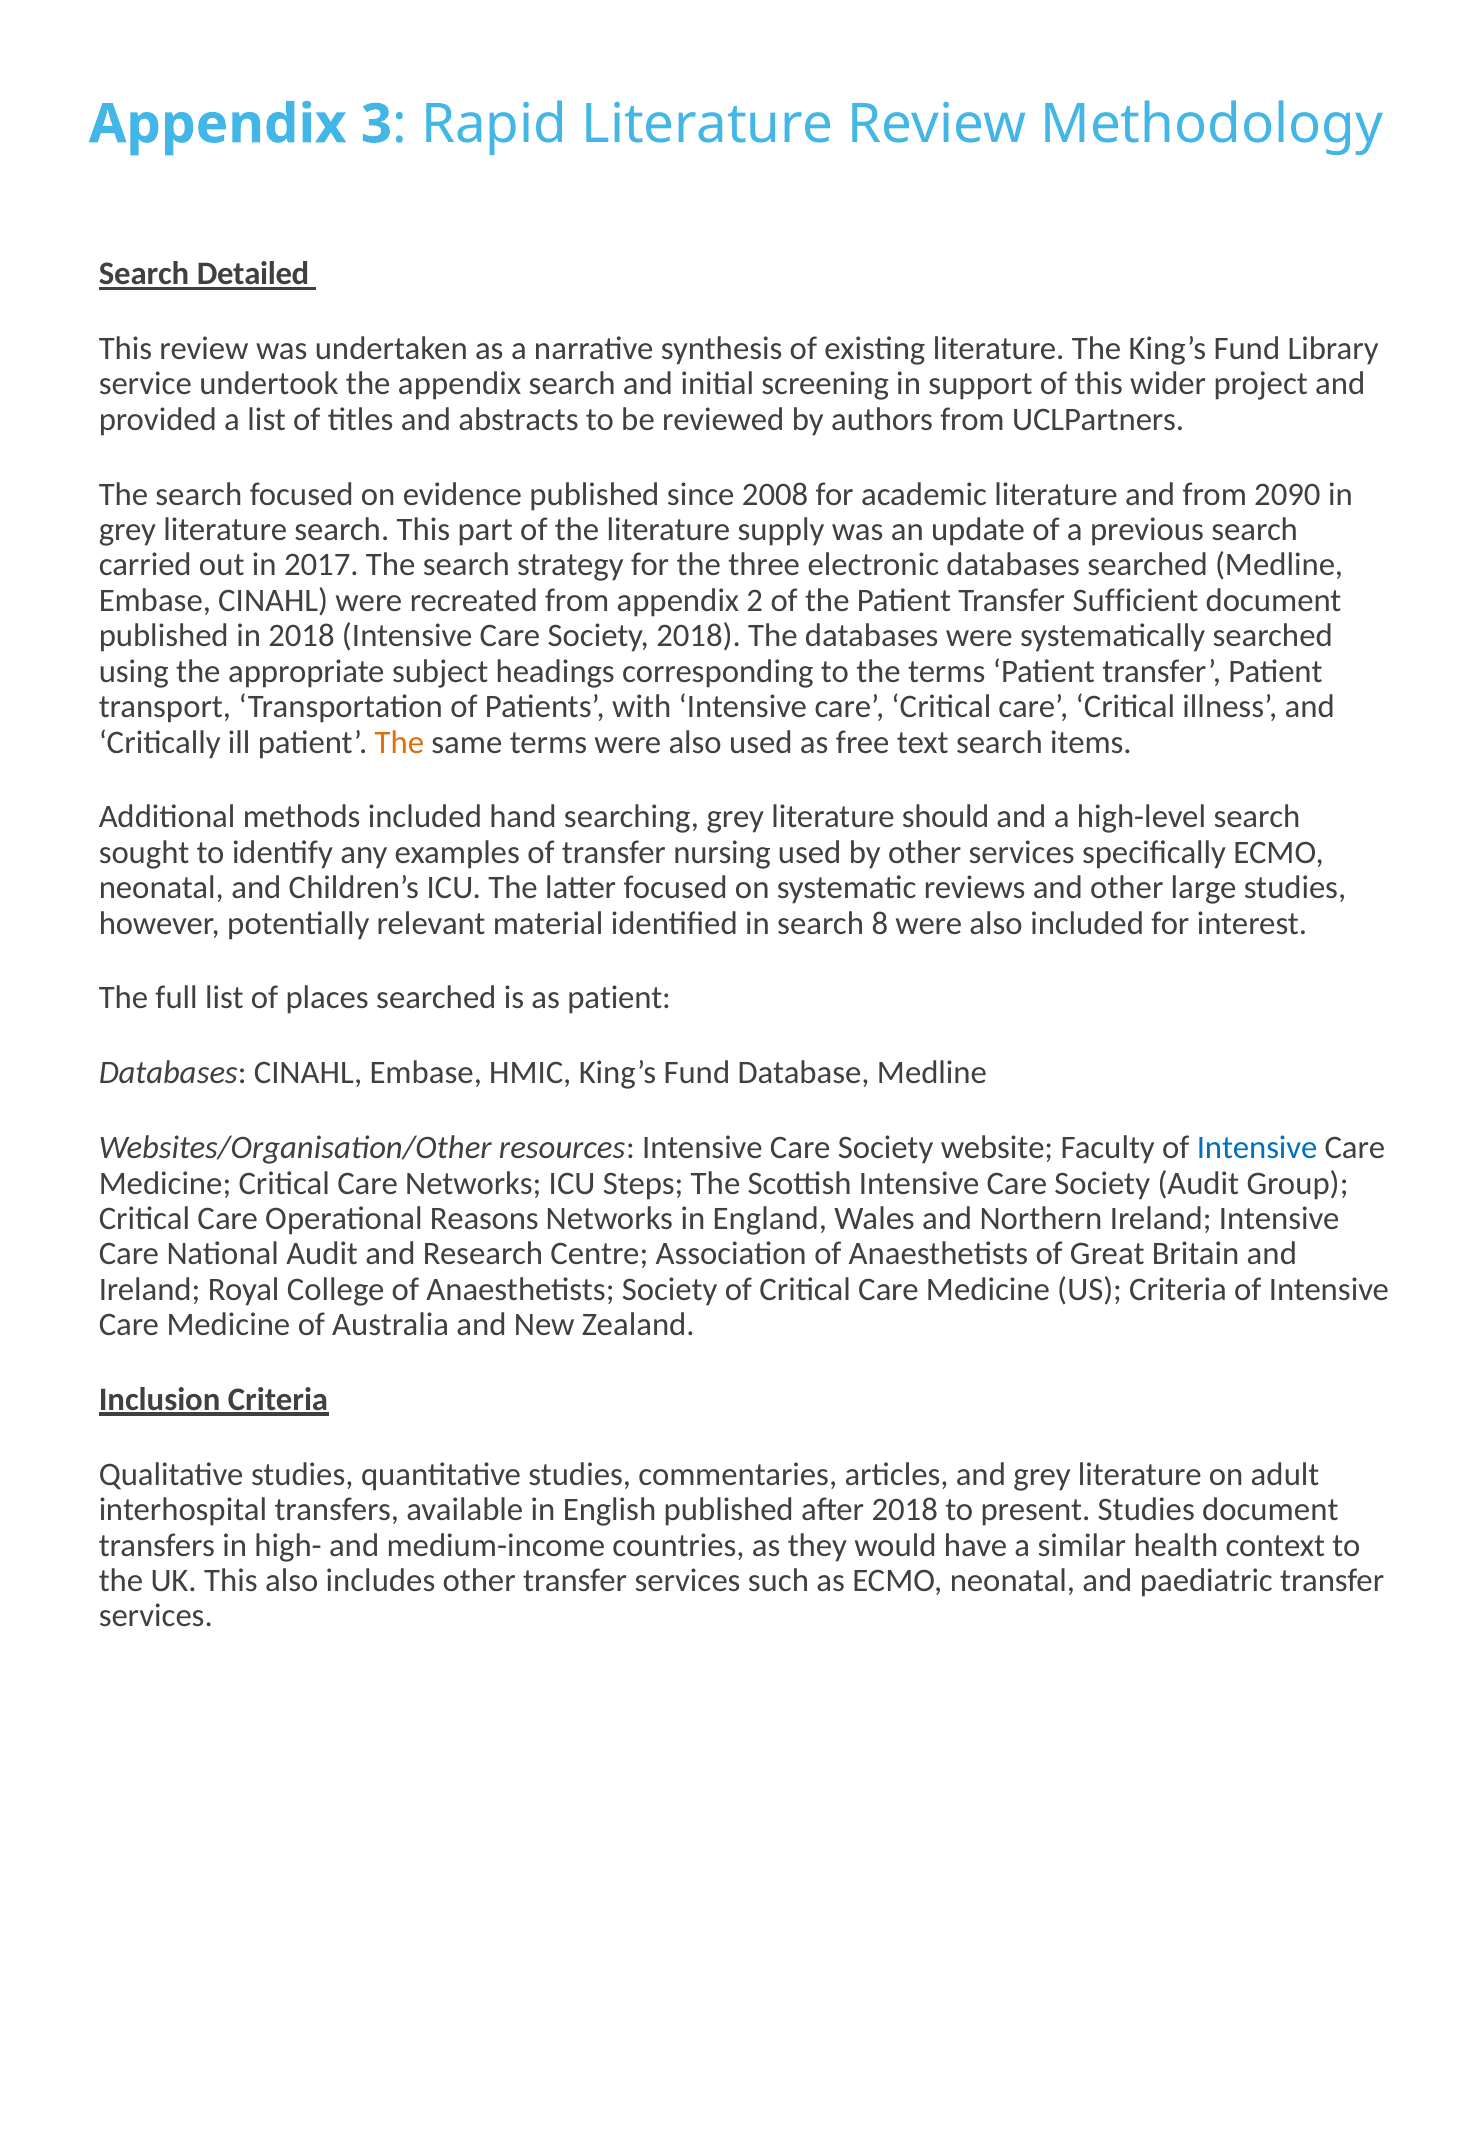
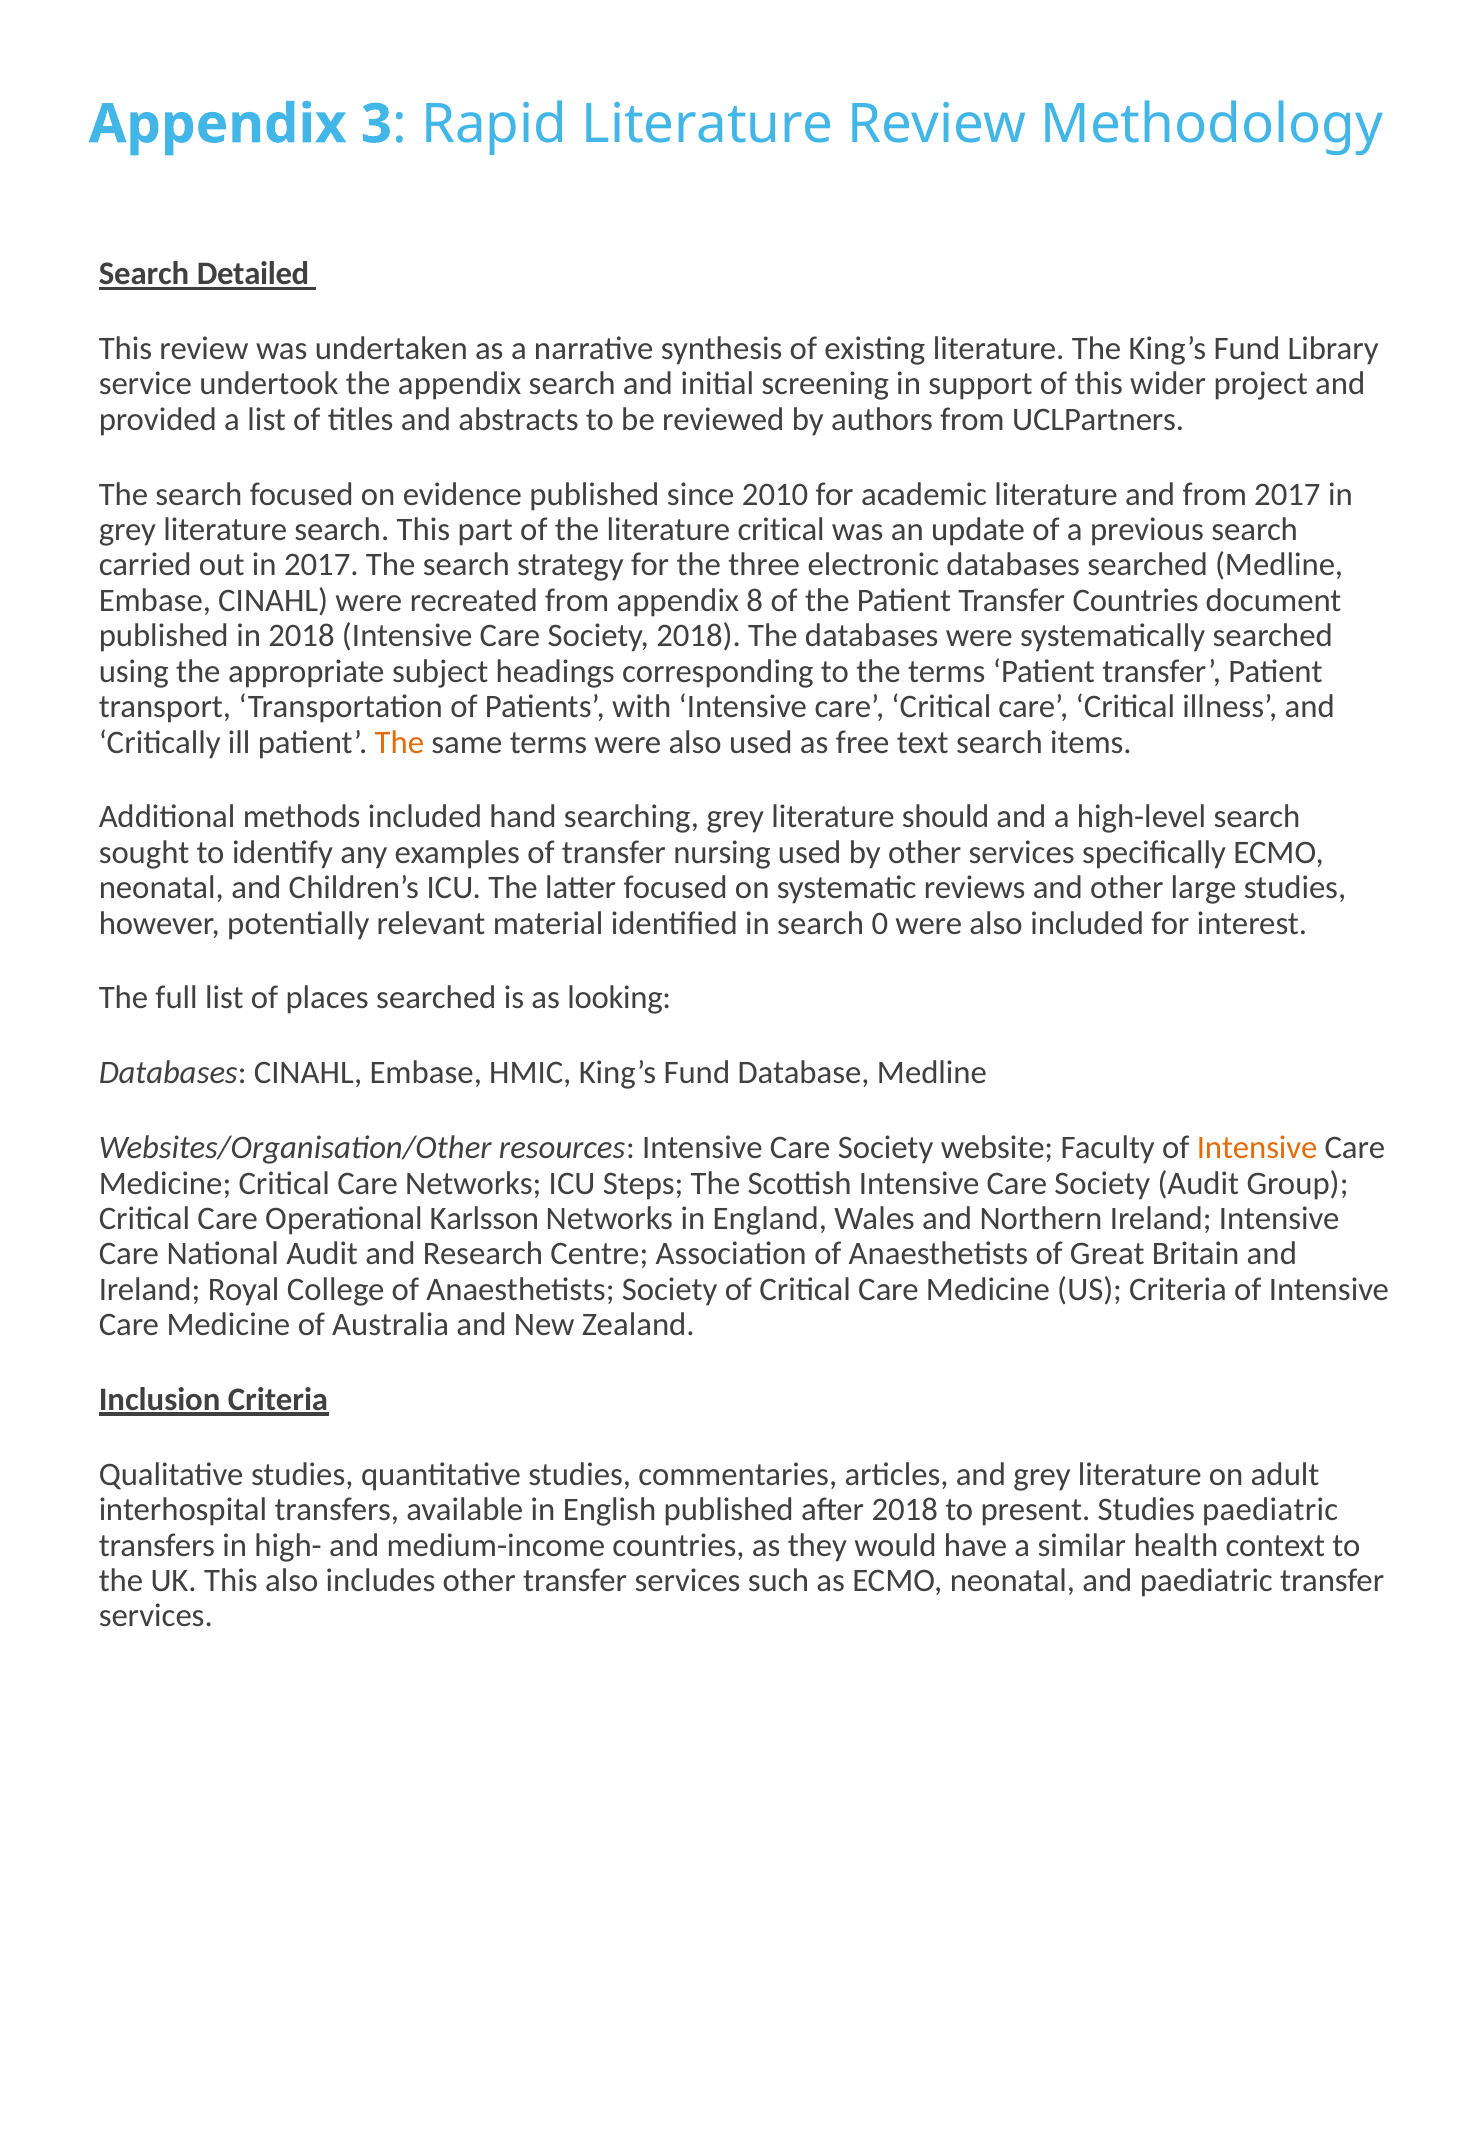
2008: 2008 -> 2010
from 2090: 2090 -> 2017
literature supply: supply -> critical
2: 2 -> 8
Transfer Sufficient: Sufficient -> Countries
8: 8 -> 0
as patient: patient -> looking
Intensive at (1257, 1148) colour: blue -> orange
Reasons: Reasons -> Karlsson
Studies document: document -> paediatric
